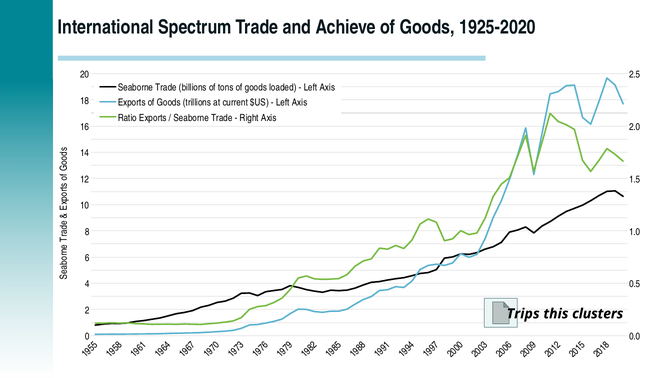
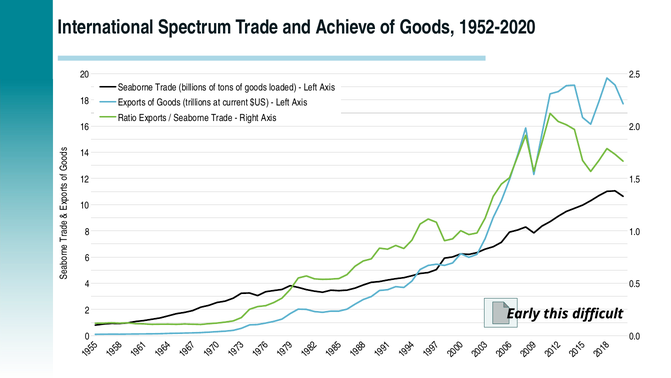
1925-2020: 1925-2020 -> 1952-2020
Trips: Trips -> Early
clusters: clusters -> difficult
